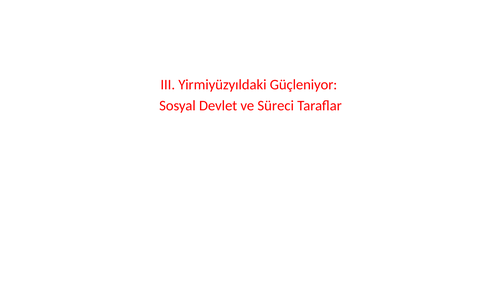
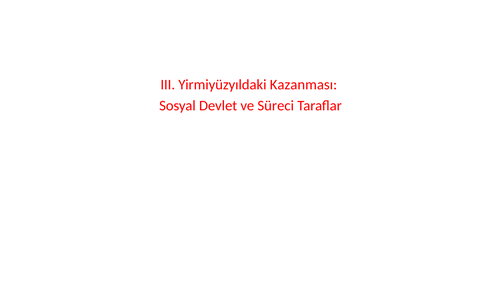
Güçleniyor: Güçleniyor -> Kazanması
